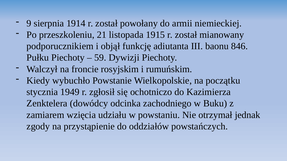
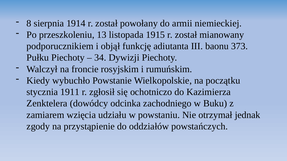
9: 9 -> 8
21: 21 -> 13
846: 846 -> 373
59: 59 -> 34
1949: 1949 -> 1911
